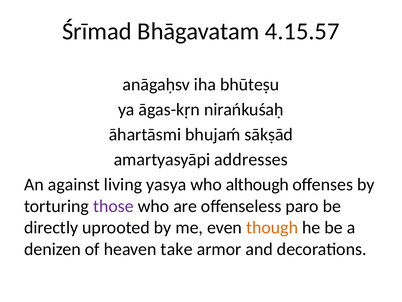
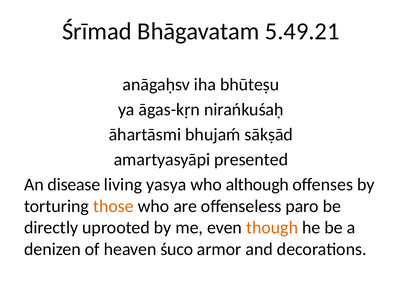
4.15.57: 4.15.57 -> 5.49.21
addresses: addresses -> presented
against: against -> disease
those colour: purple -> orange
take: take -> śuco
